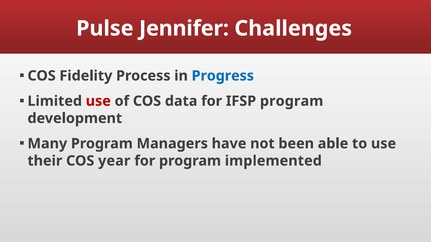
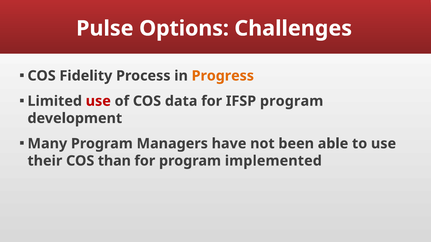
Jennifer: Jennifer -> Options
Progress colour: blue -> orange
year: year -> than
